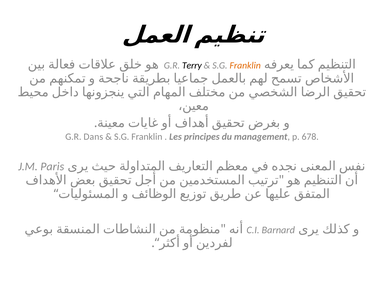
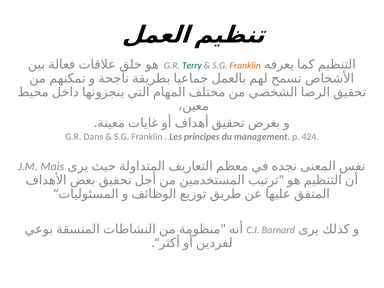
Terry colour: black -> green
678: 678 -> 424
Paris: Paris -> Mais
